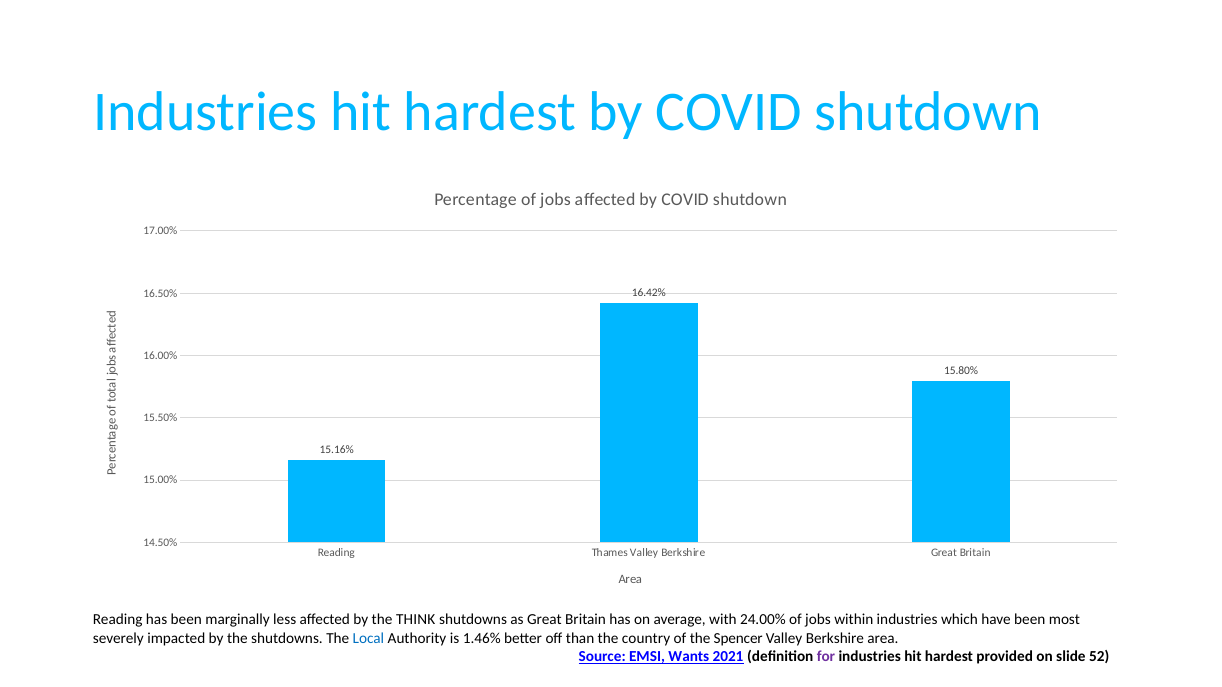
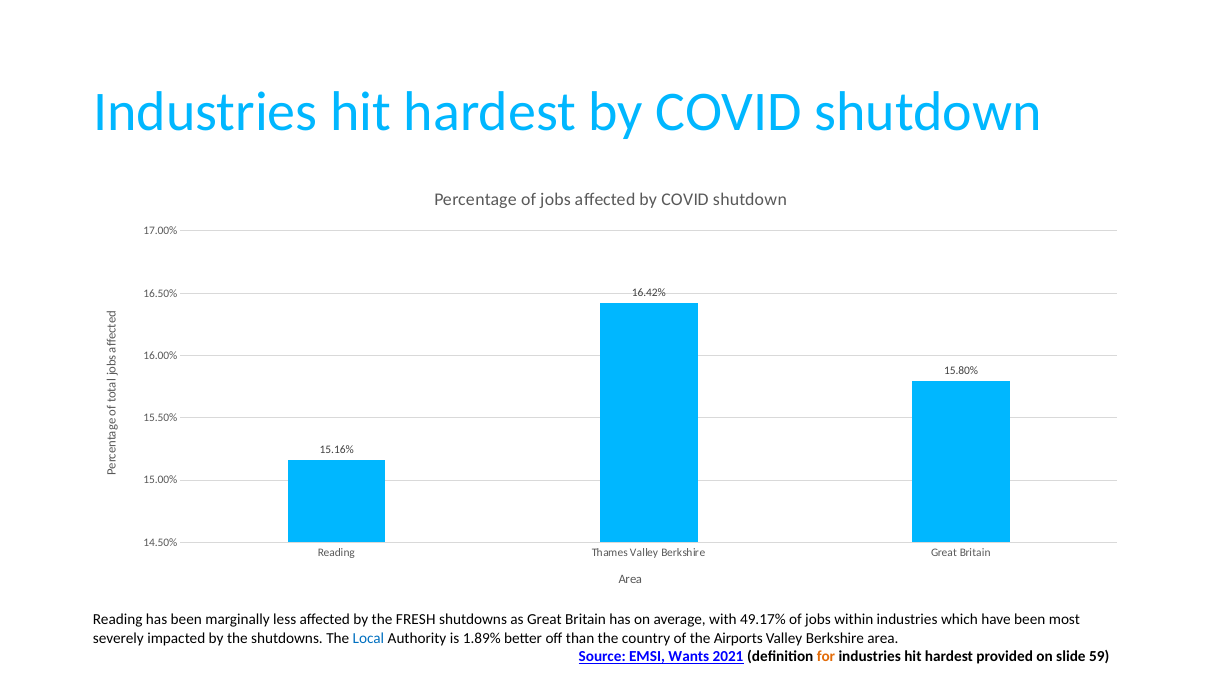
THINK: THINK -> FRESH
24.00%: 24.00% -> 49.17%
1.46%: 1.46% -> 1.89%
Spencer: Spencer -> Airports
for colour: purple -> orange
52: 52 -> 59
